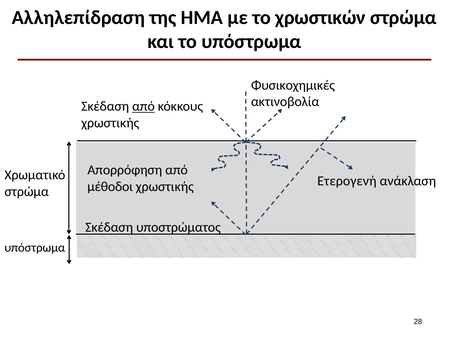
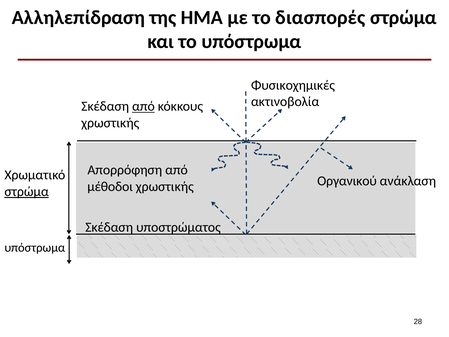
χρωστικών: χρωστικών -> διασπορές
Ετερογενή: Ετερογενή -> Οργανικού
στρώμα at (27, 191) underline: none -> present
